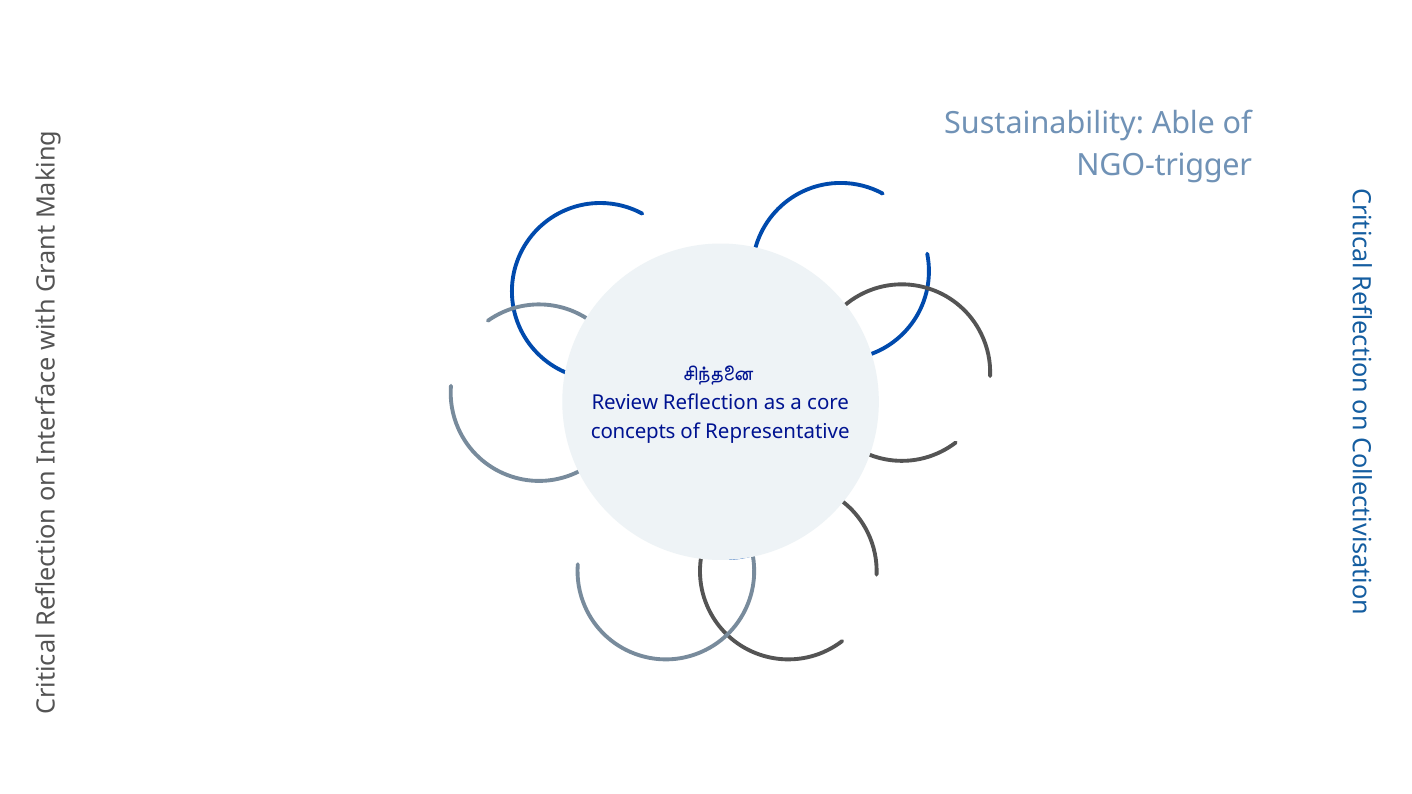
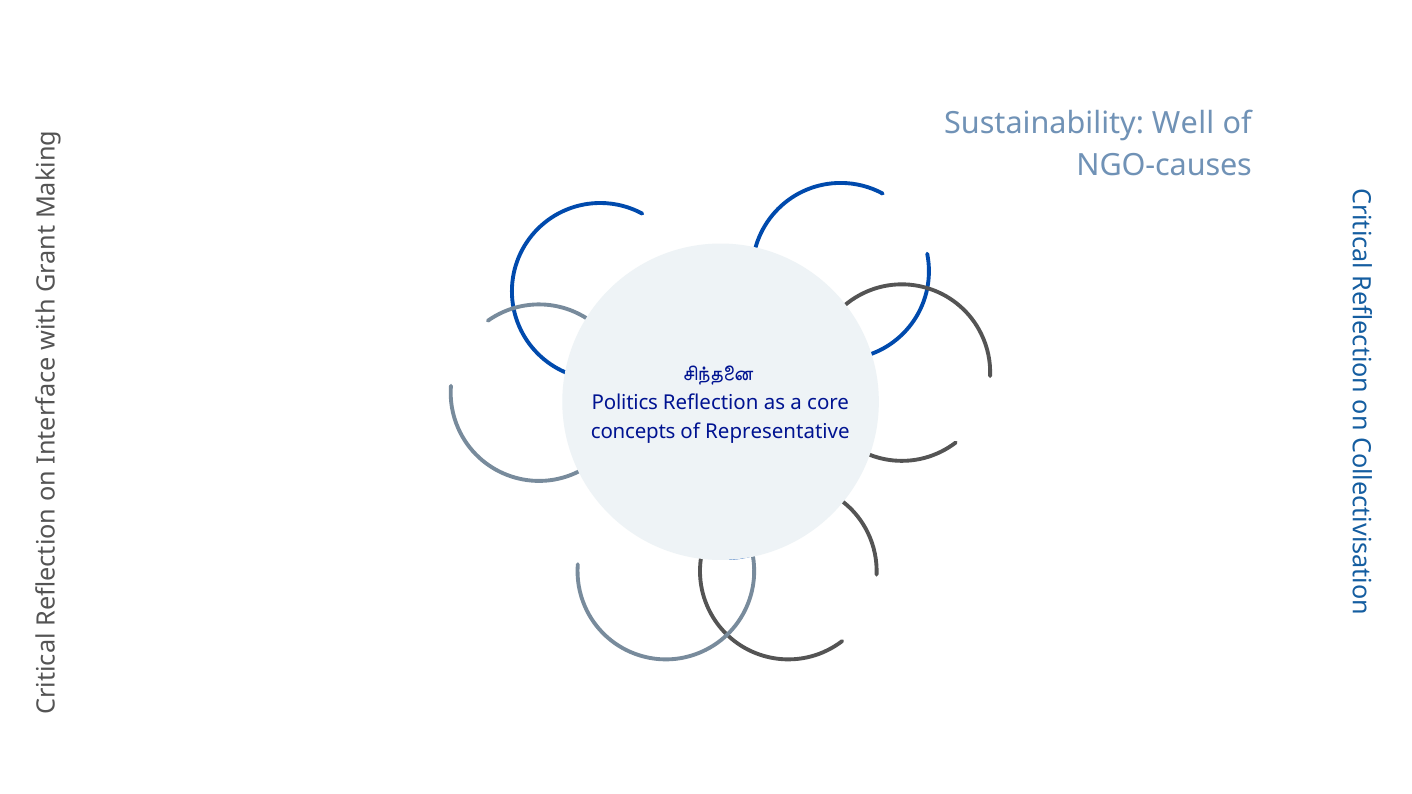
Able: Able -> Well
NGO-trigger: NGO-trigger -> NGO-causes
Review: Review -> Politics
